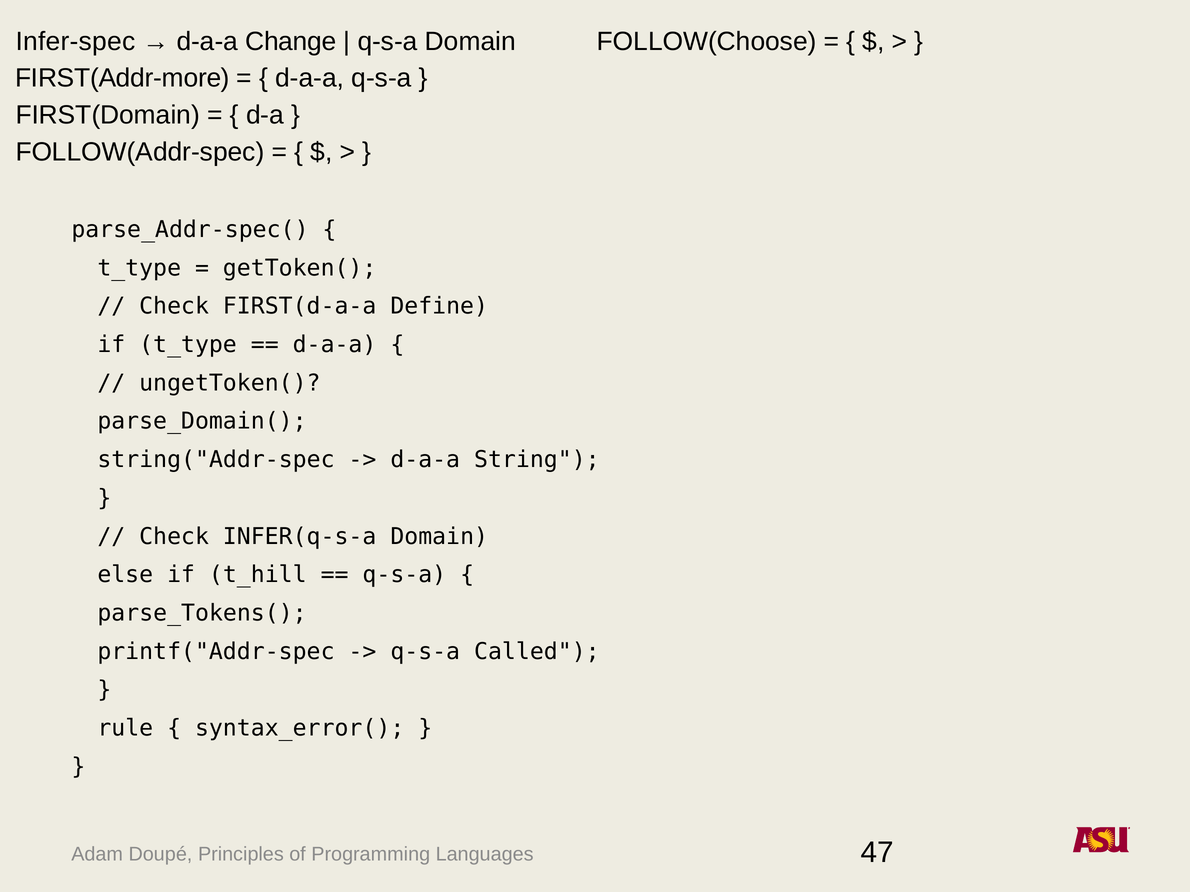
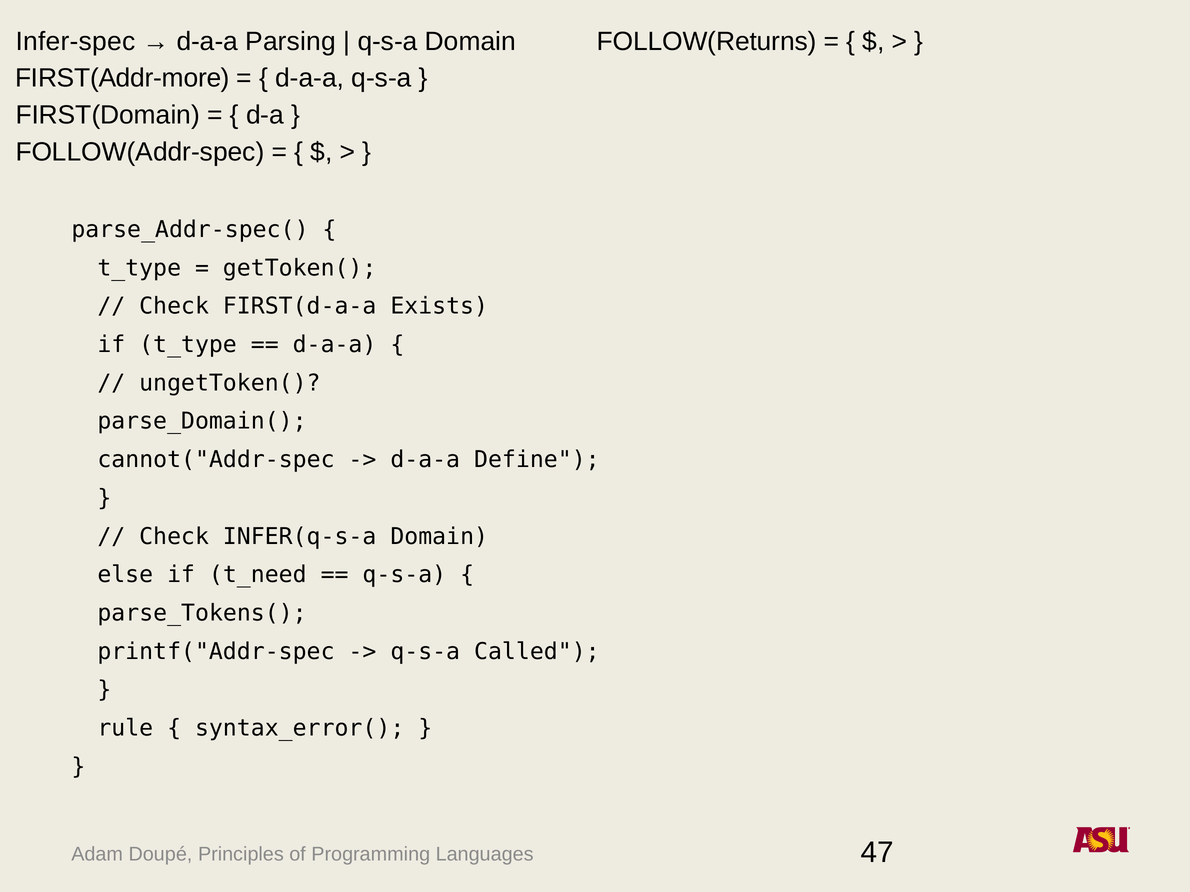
Change: Change -> Parsing
FOLLOW(Choose: FOLLOW(Choose -> FOLLOW(Returns
Define: Define -> Exists
string("Addr-spec: string("Addr-spec -> cannot("Addr-spec
String: String -> Define
t_hill: t_hill -> t_need
